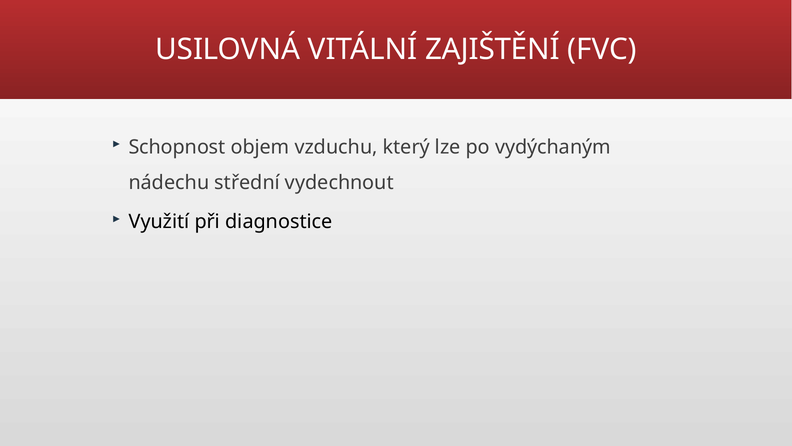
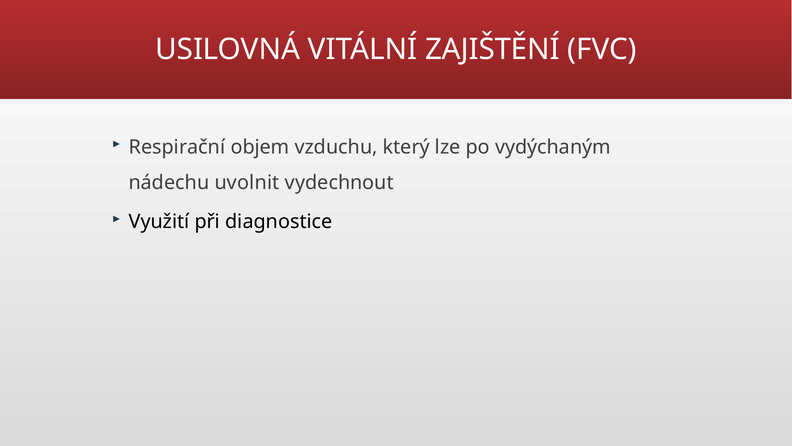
Schopnost: Schopnost -> Respirační
střední: střední -> uvolnit
